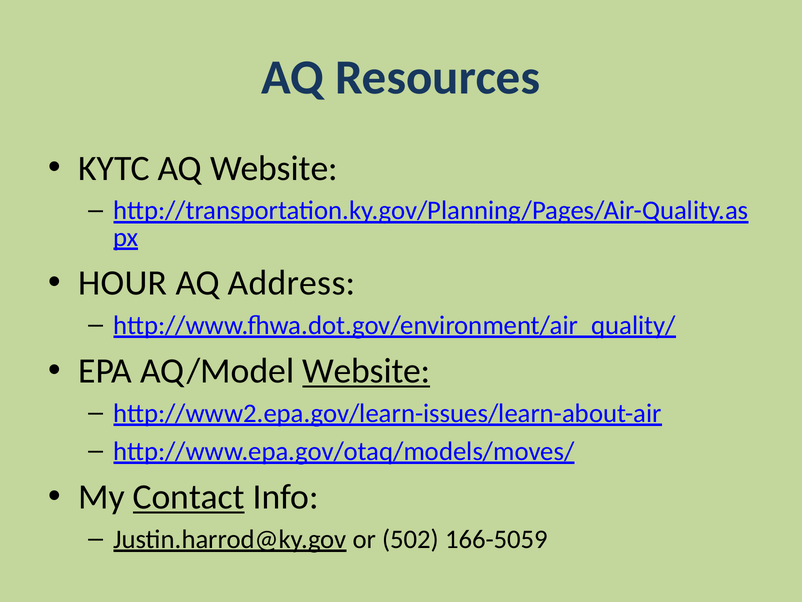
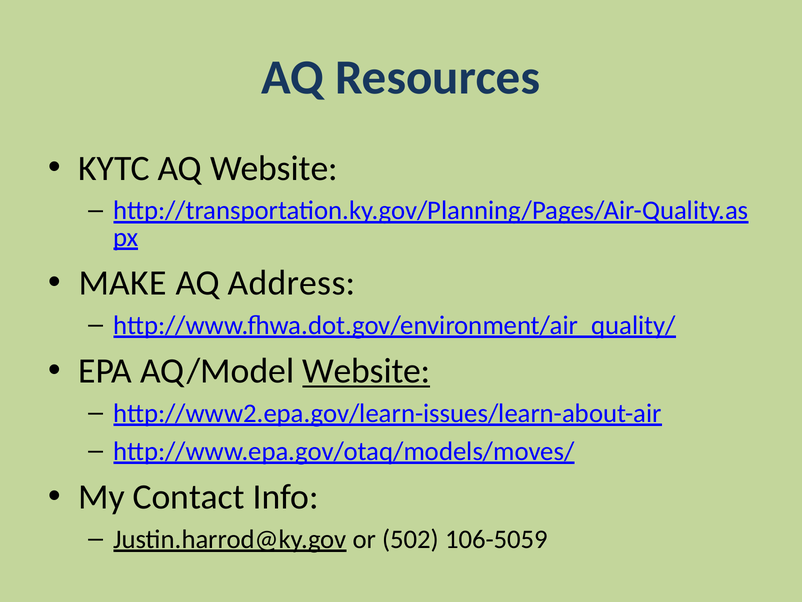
HOUR: HOUR -> MAKE
Contact underline: present -> none
166-5059: 166-5059 -> 106-5059
